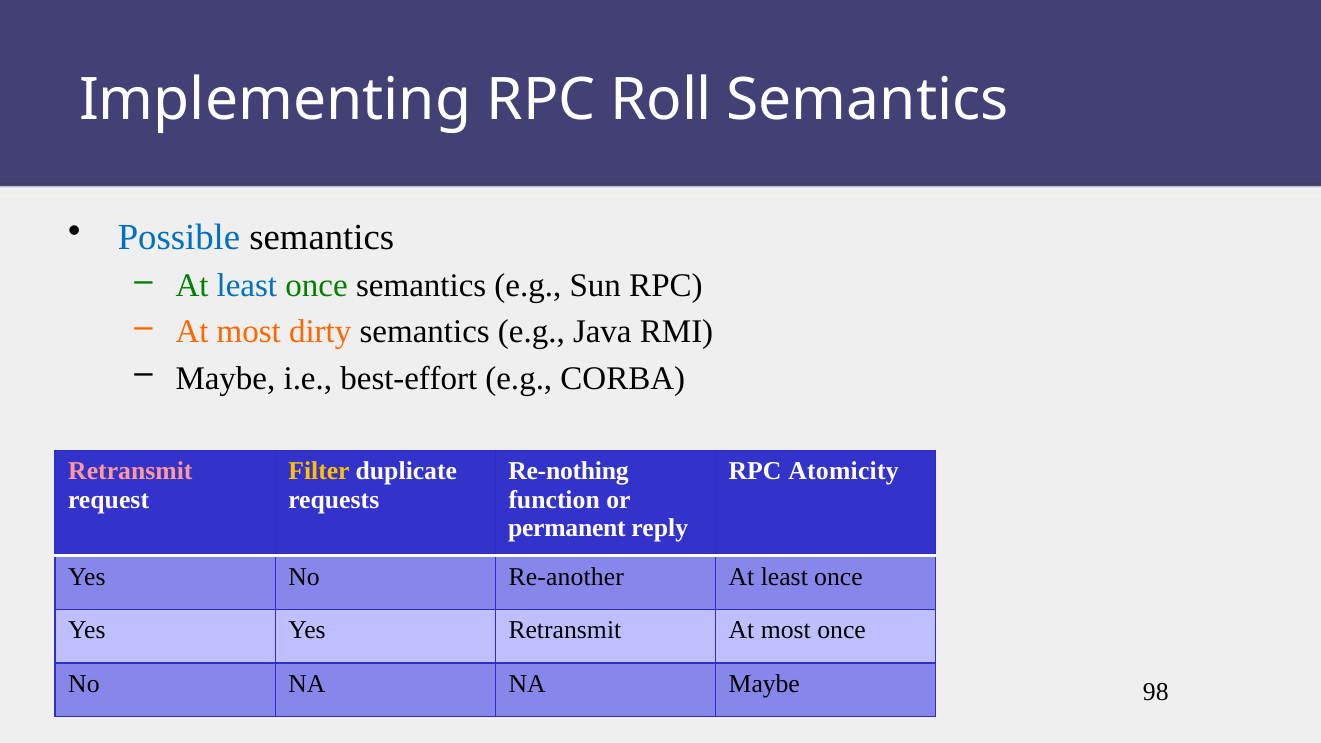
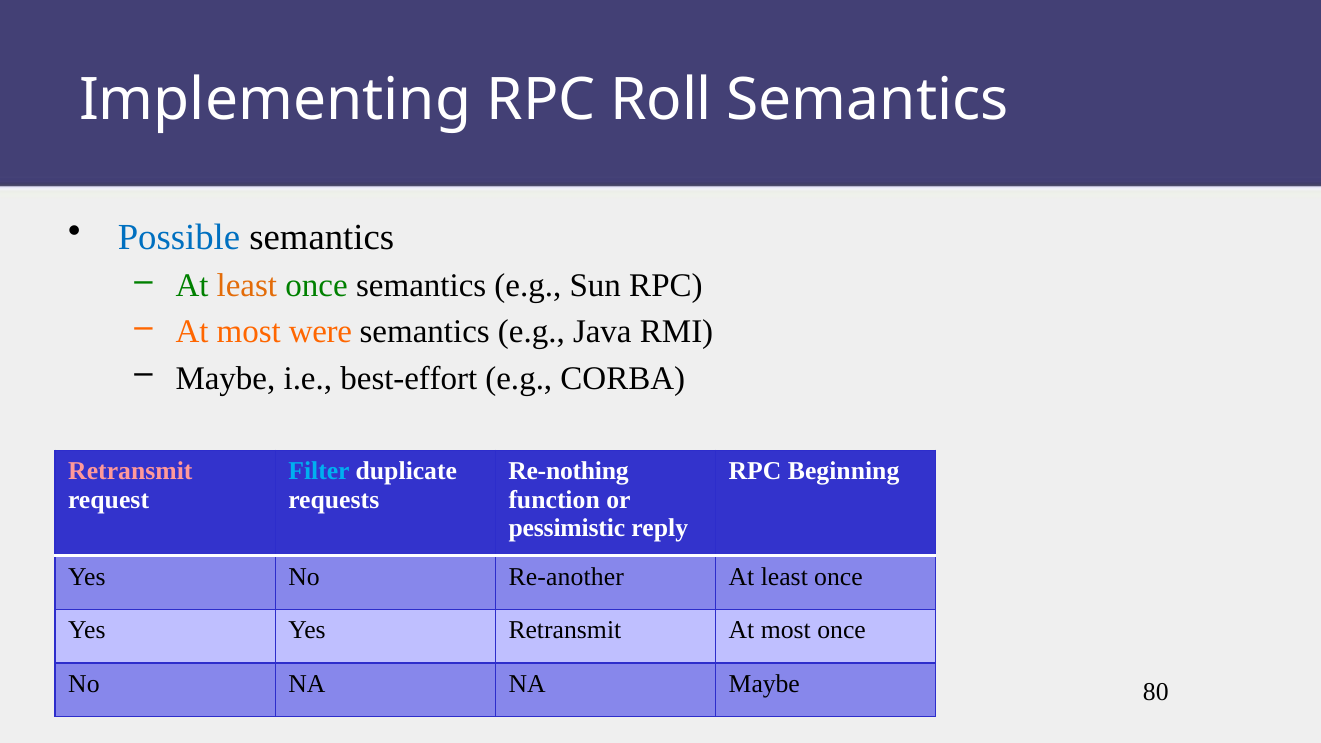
least at (247, 286) colour: blue -> orange
dirty: dirty -> were
Filter colour: yellow -> light blue
Atomicity: Atomicity -> Beginning
permanent: permanent -> pessimistic
98: 98 -> 80
